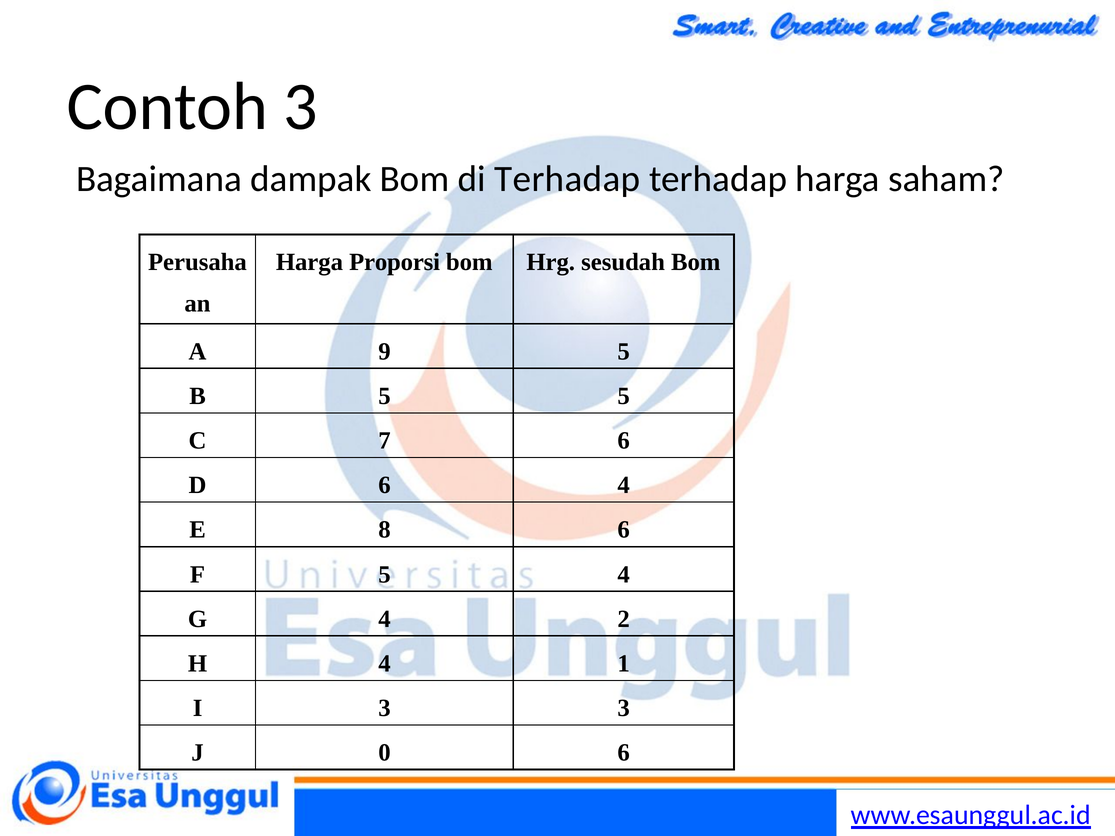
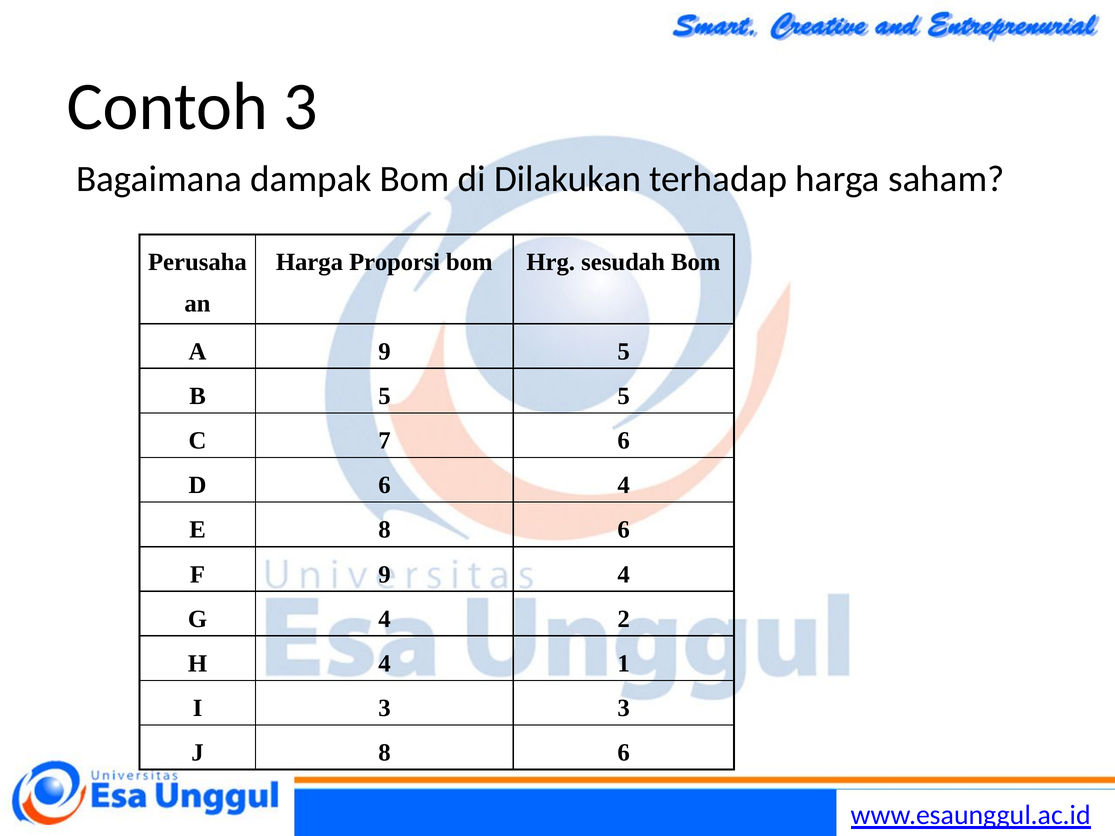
di Terhadap: Terhadap -> Dilakukan
F 5: 5 -> 9
J 0: 0 -> 8
